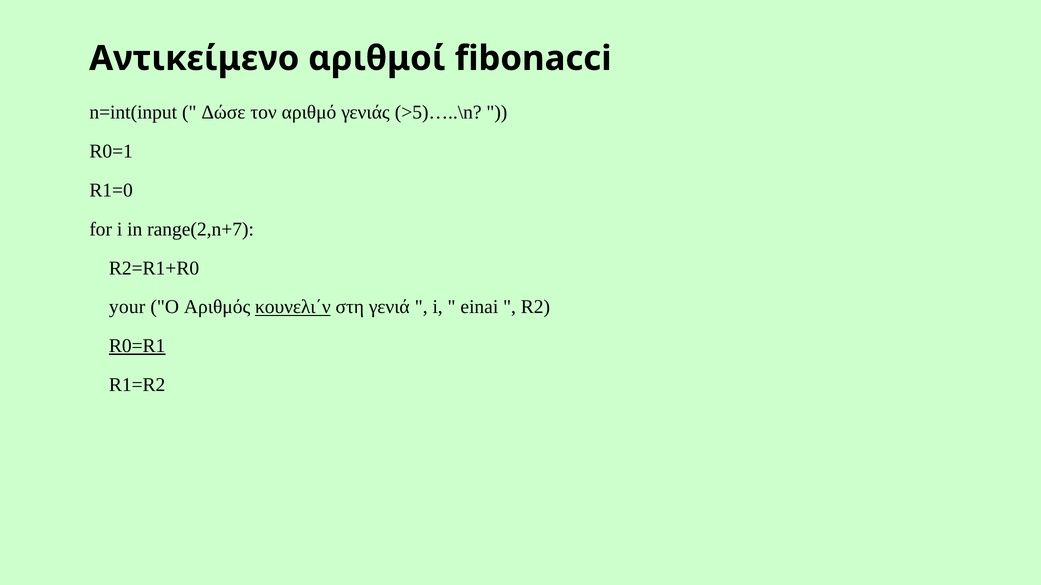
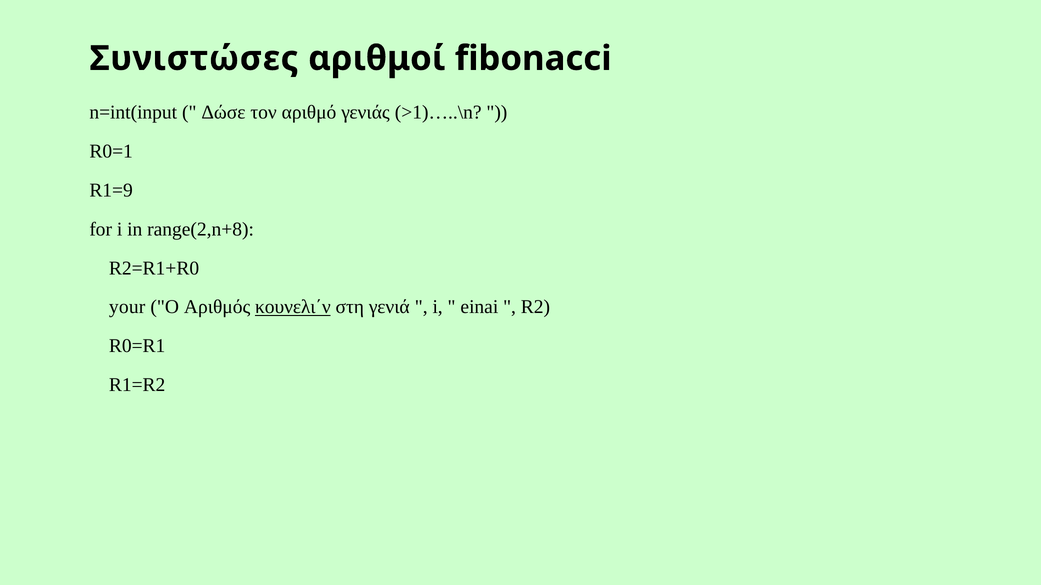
Αντικείμενο: Αντικείμενο -> Συνιστώσες
>5)…..\n: >5)…..\n -> >1)…..\n
R1=0: R1=0 -> R1=9
range(2,n+7: range(2,n+7 -> range(2,n+8
R0=R1 underline: present -> none
